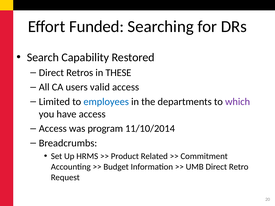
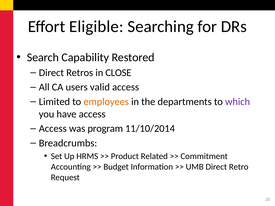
Funded: Funded -> Eligible
THESE: THESE -> CLOSE
employees colour: blue -> orange
